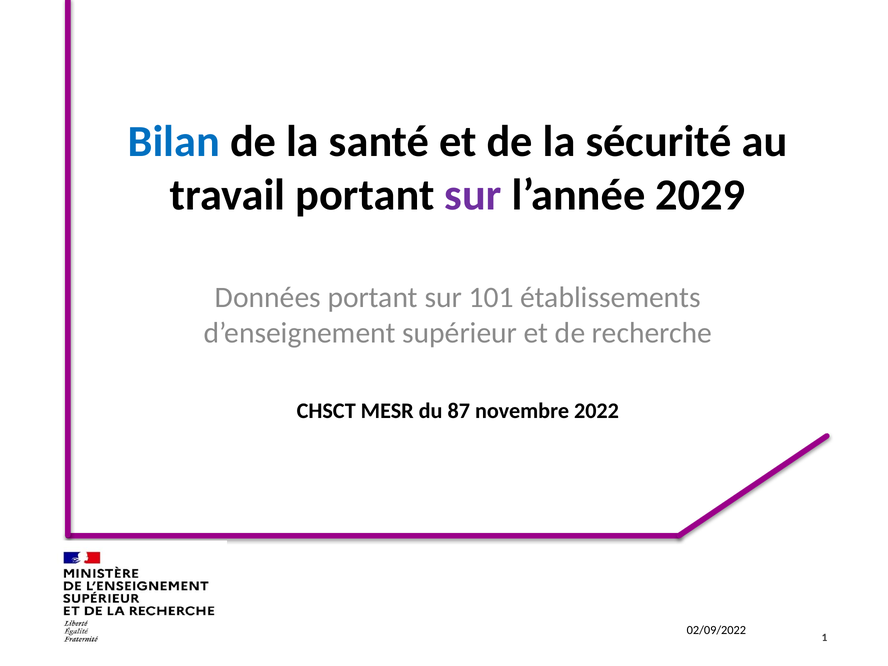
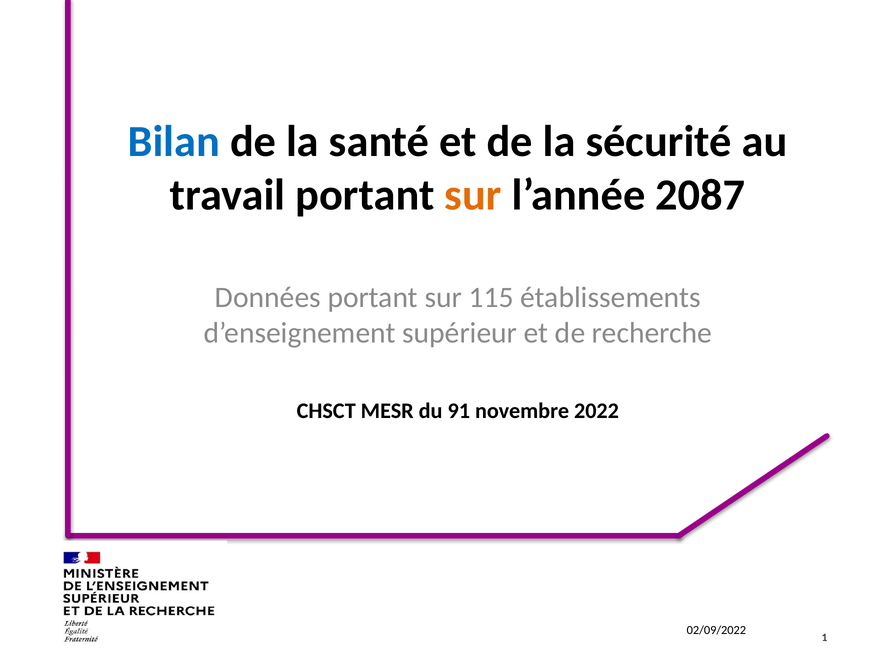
sur at (473, 195) colour: purple -> orange
2029: 2029 -> 2087
101: 101 -> 115
87: 87 -> 91
